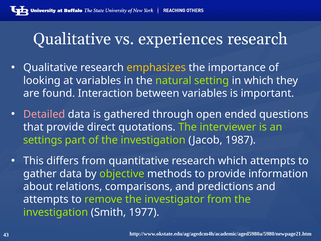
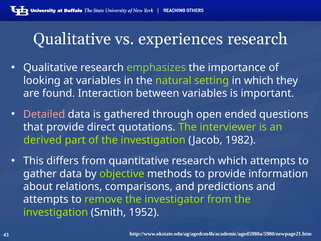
emphasizes colour: yellow -> light green
settings: settings -> derived
1987: 1987 -> 1982
1977: 1977 -> 1952
